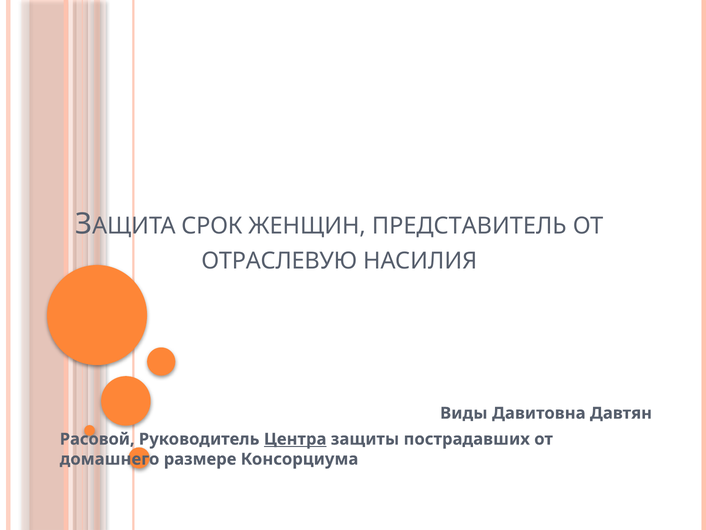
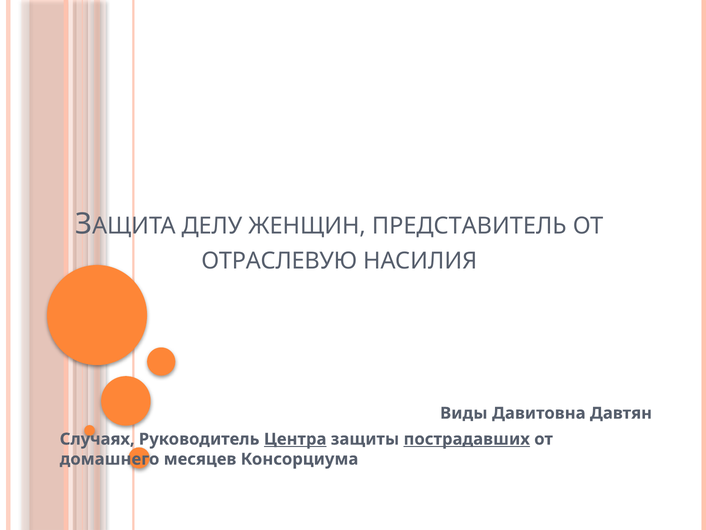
СРОК: СРОК -> ДЕЛУ
Расовой: Расовой -> Случаях
пострадавших underline: none -> present
размере: размере -> месяцев
